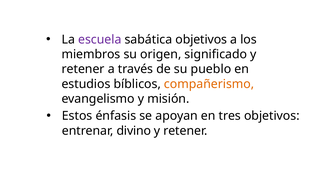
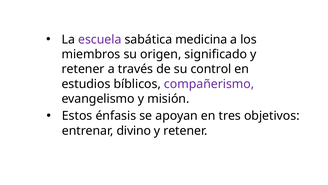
sabática objetivos: objetivos -> medicina
pueblo: pueblo -> control
compañerismo colour: orange -> purple
